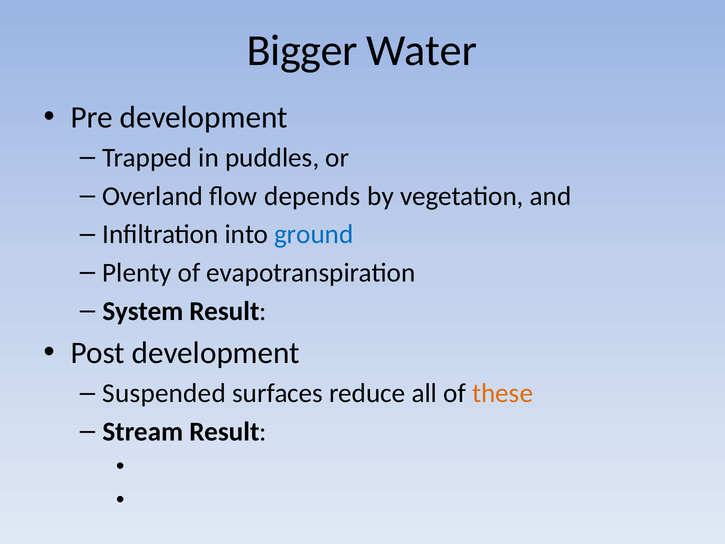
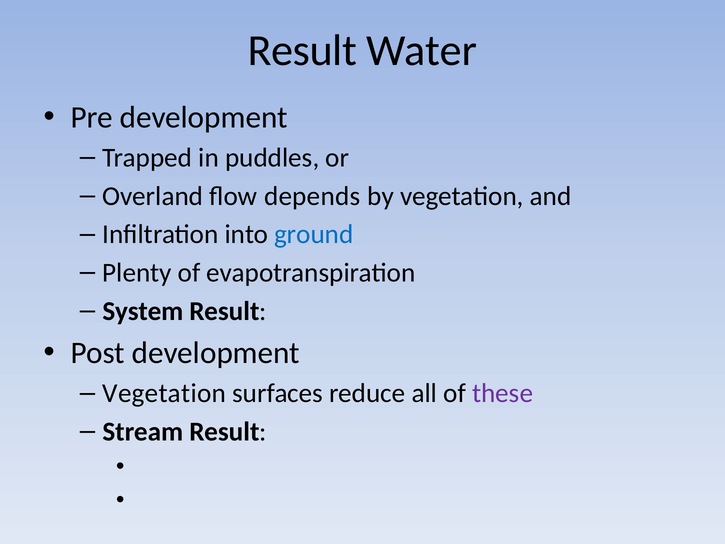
Bigger at (302, 50): Bigger -> Result
Suspended at (164, 393): Suspended -> Vegetation
these colour: orange -> purple
